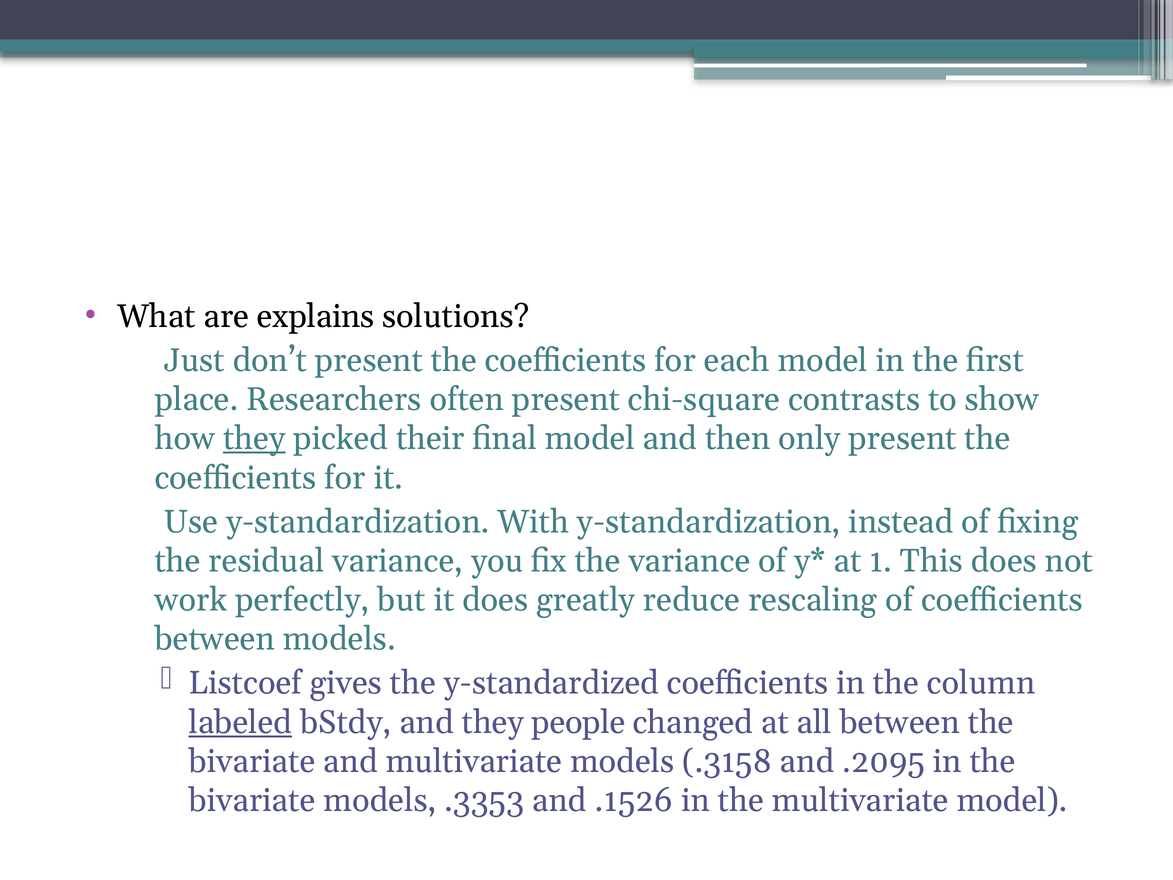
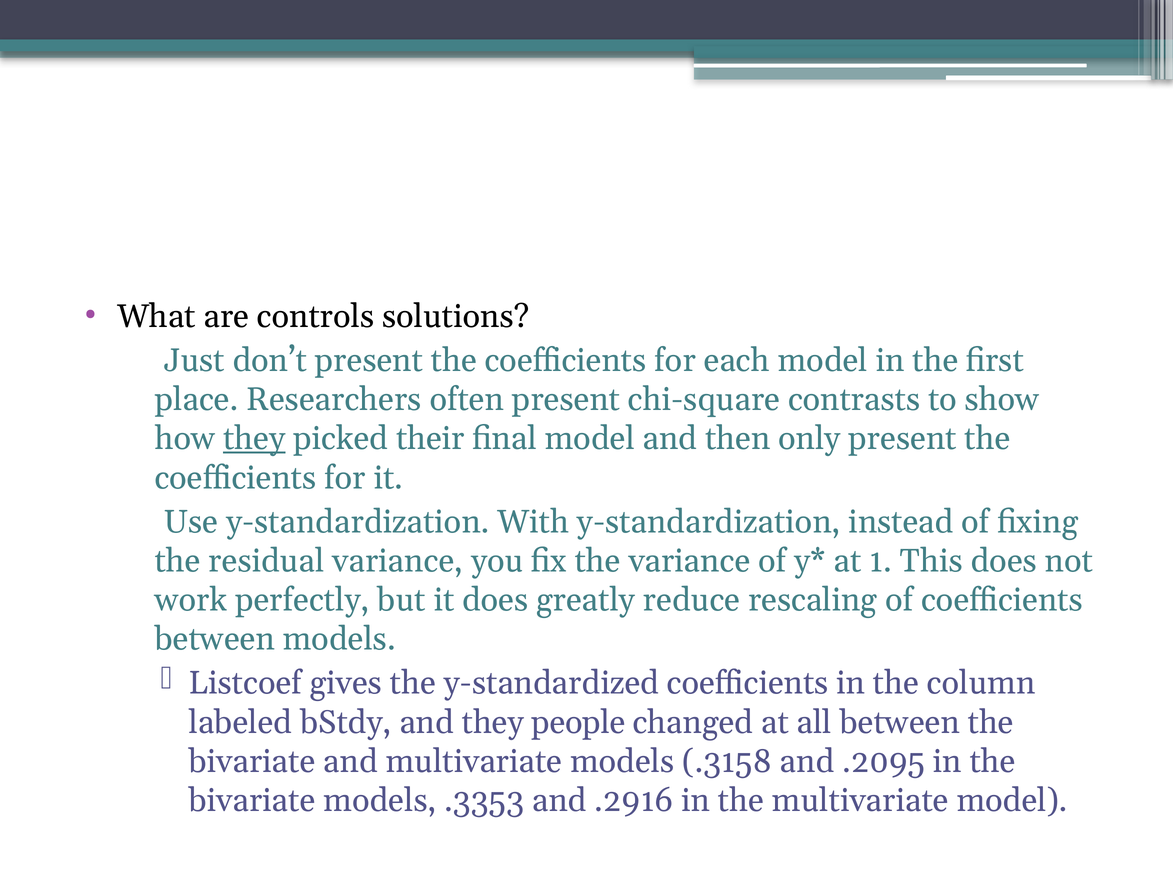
explains: explains -> controls
labeled underline: present -> none
.1526: .1526 -> .2916
